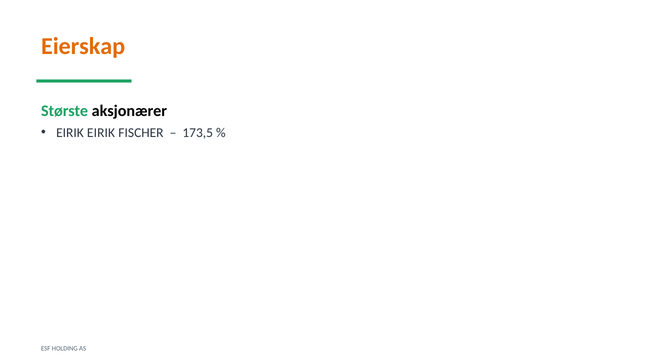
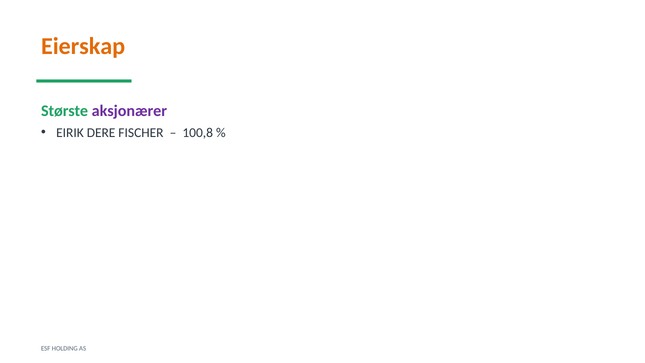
aksjonærer colour: black -> purple
EIRIK EIRIK: EIRIK -> DERE
173,5: 173,5 -> 100,8
